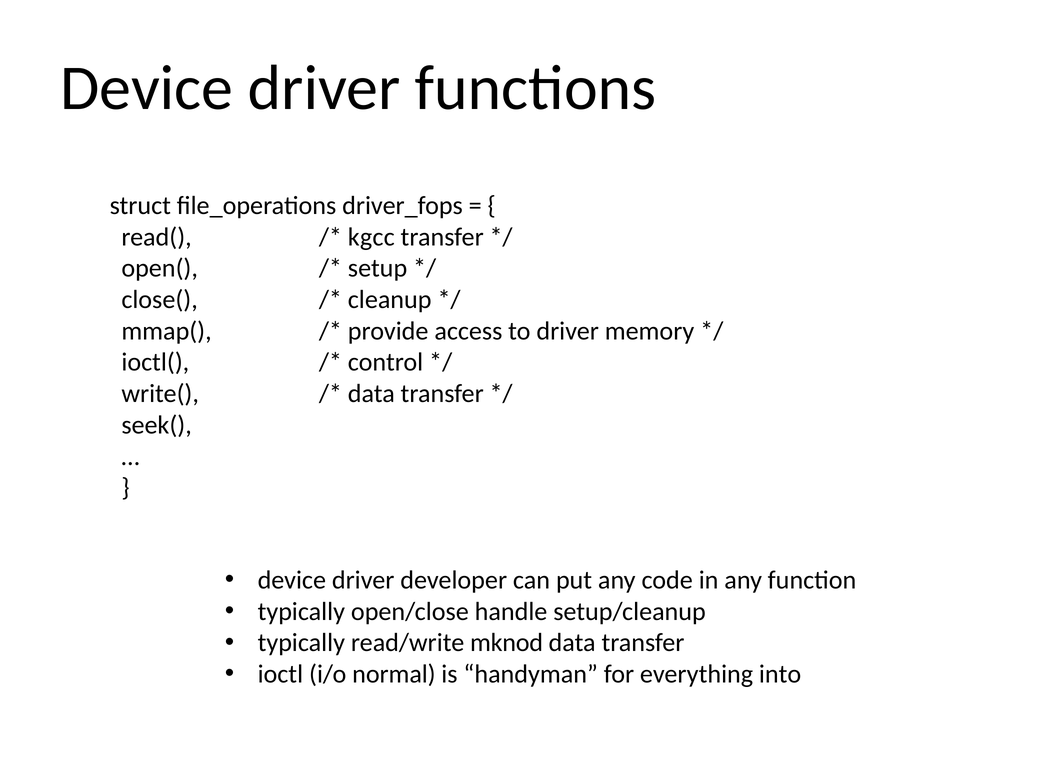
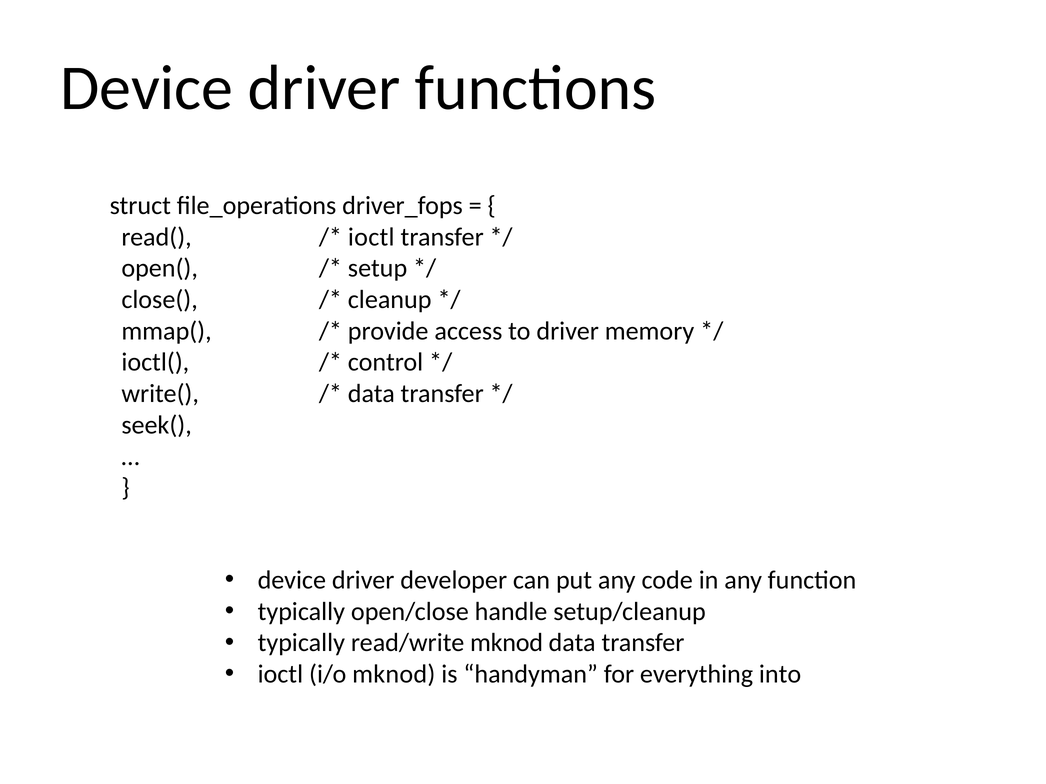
kgcc at (371, 237): kgcc -> ioctl
i/o normal: normal -> mknod
